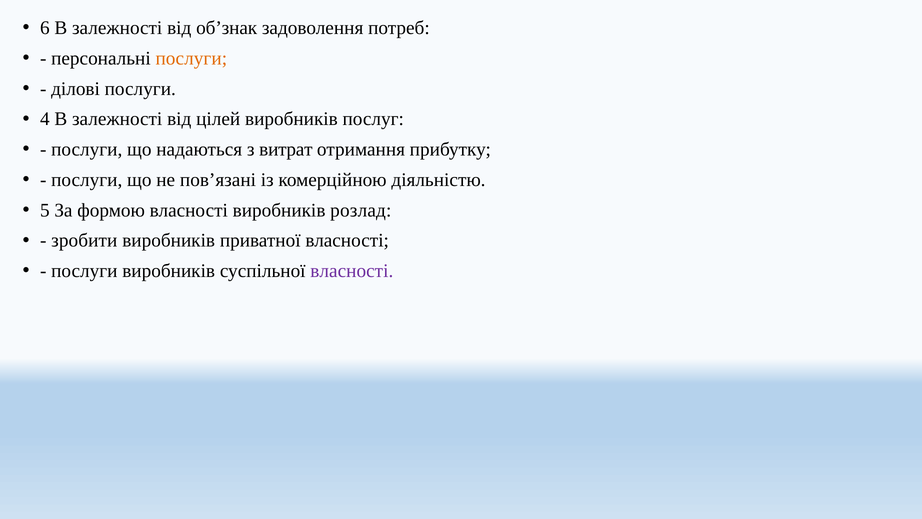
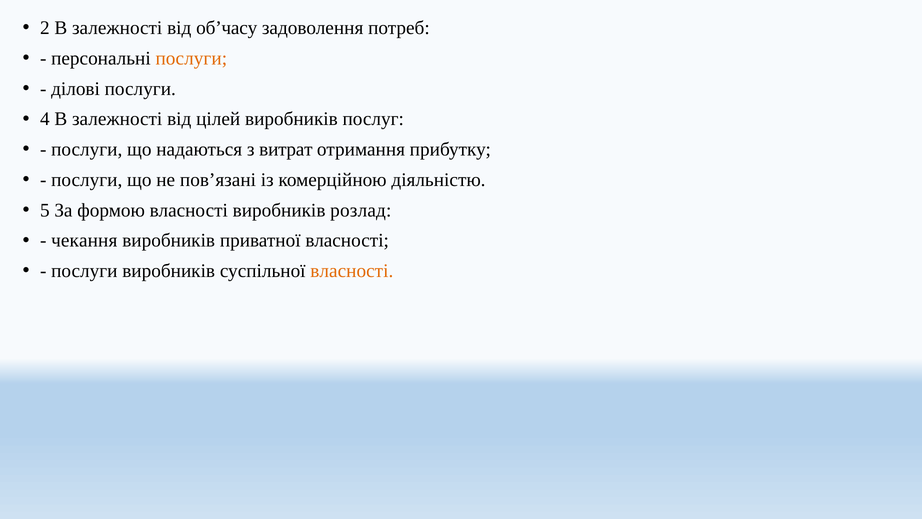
6: 6 -> 2
об’знак: об’знак -> об’часу
зробити: зробити -> чекання
власності at (352, 271) colour: purple -> orange
